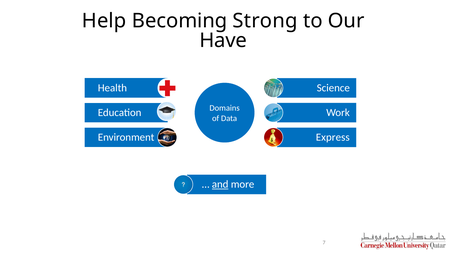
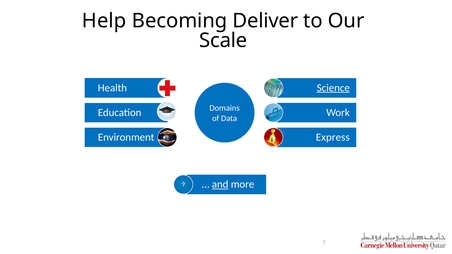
Strong: Strong -> Deliver
Have: Have -> Scale
Science underline: none -> present
